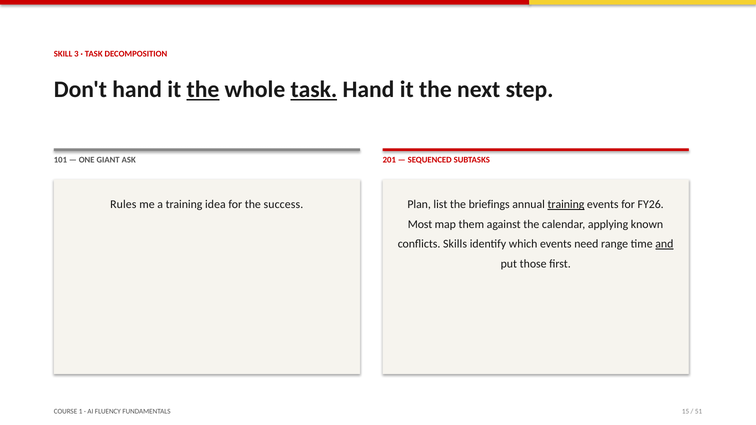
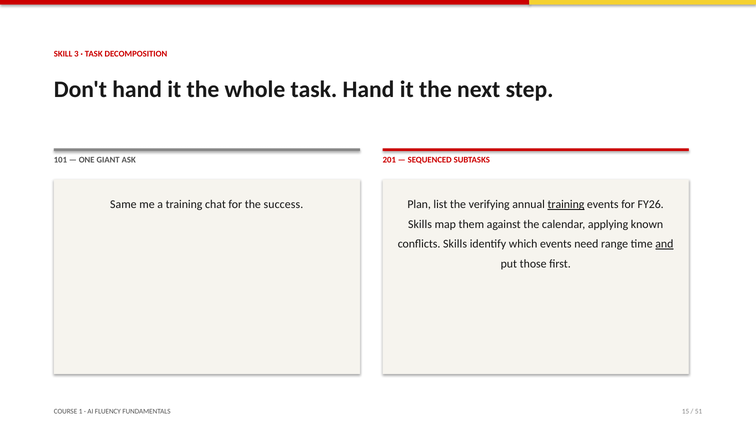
the at (203, 90) underline: present -> none
task at (314, 90) underline: present -> none
Rules: Rules -> Same
idea: idea -> chat
briefings: briefings -> verifying
Most at (420, 224): Most -> Skills
